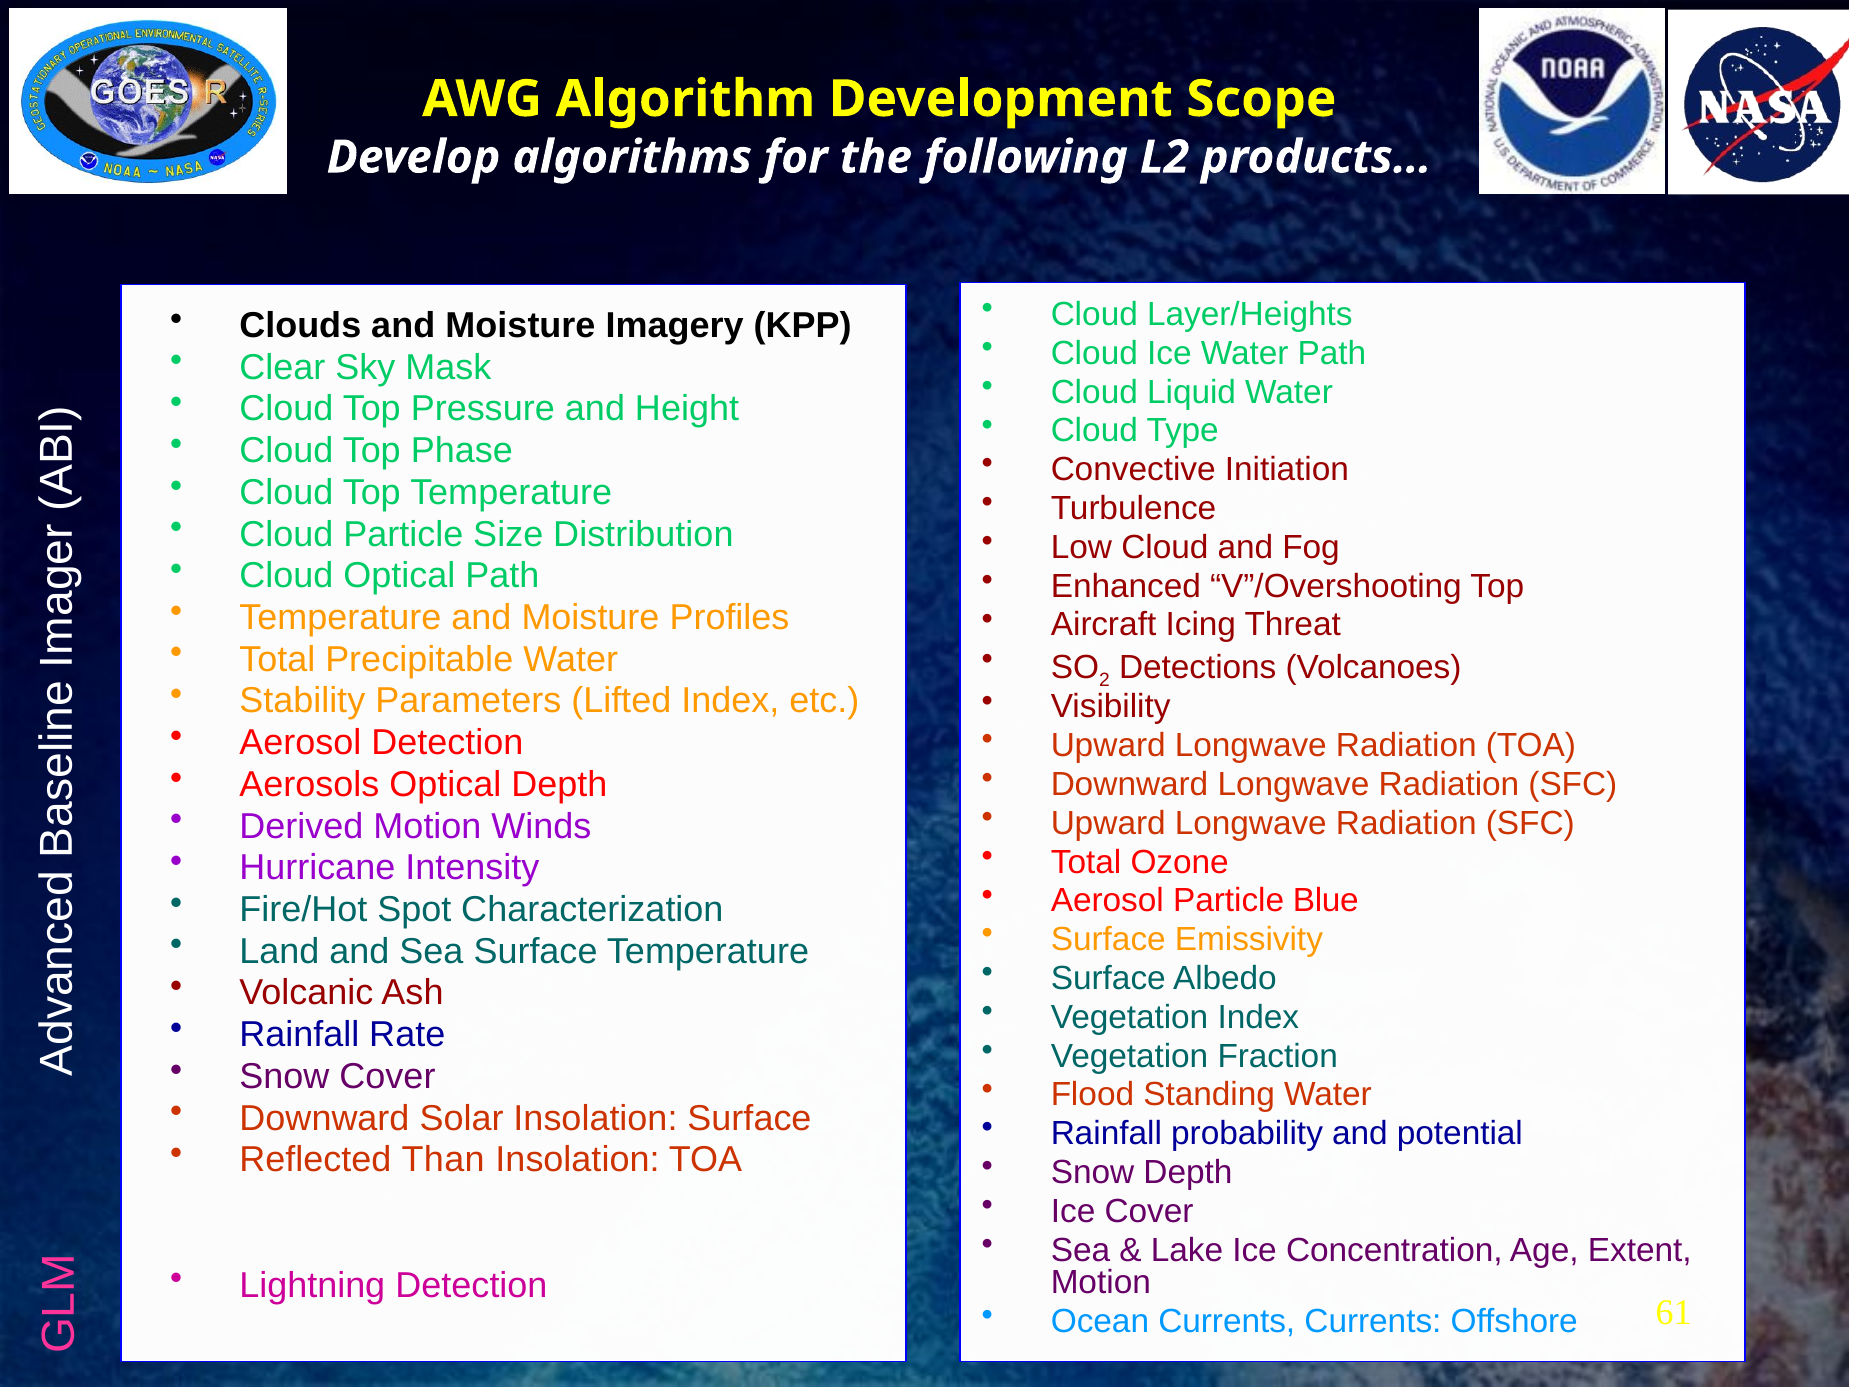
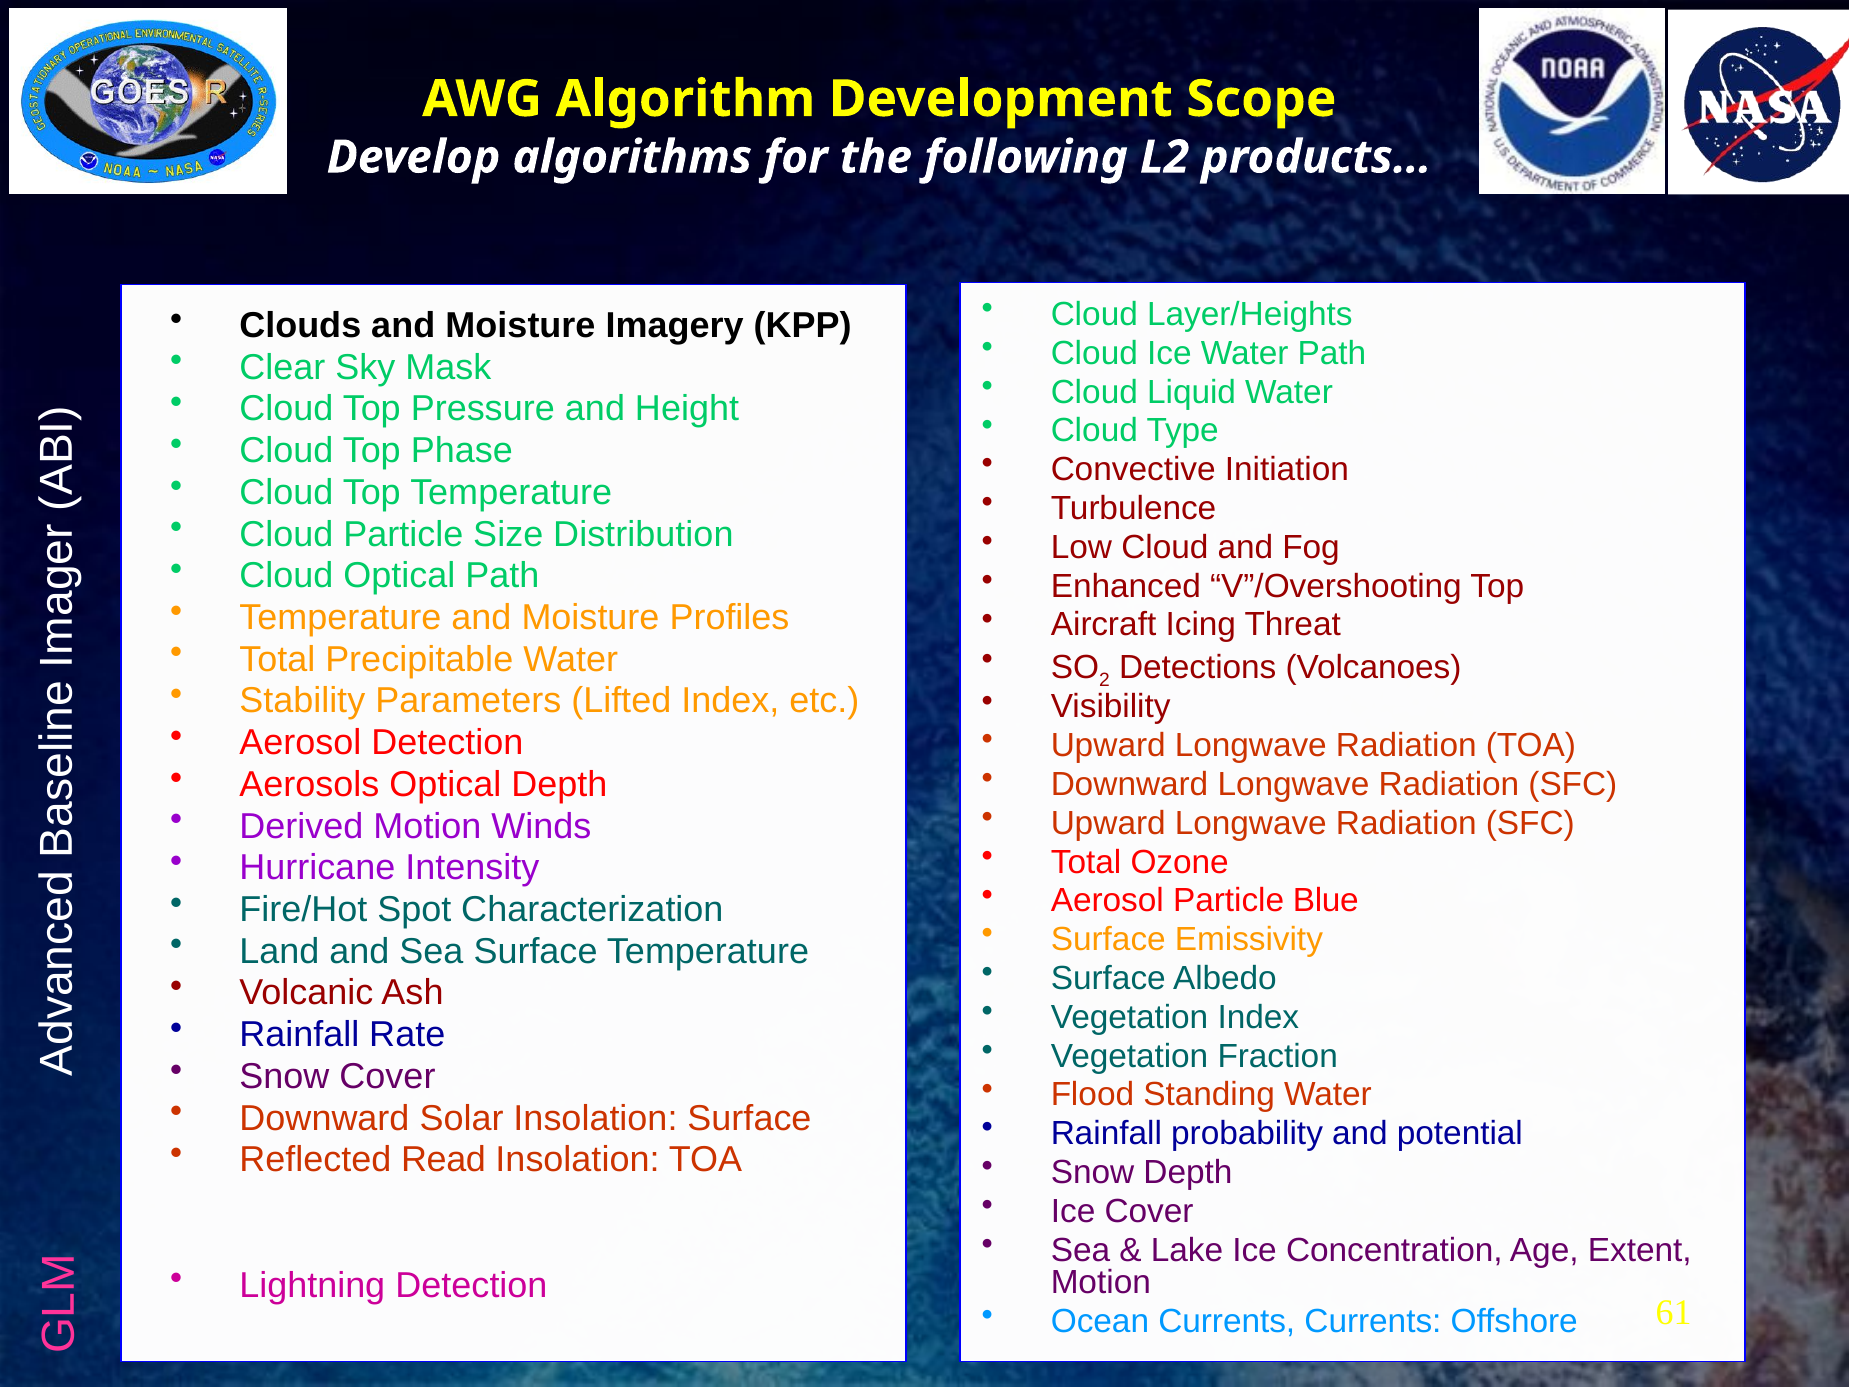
Than: Than -> Read
